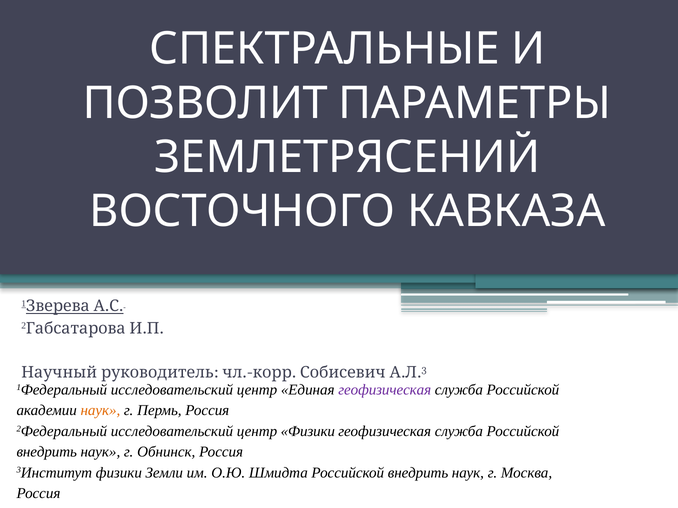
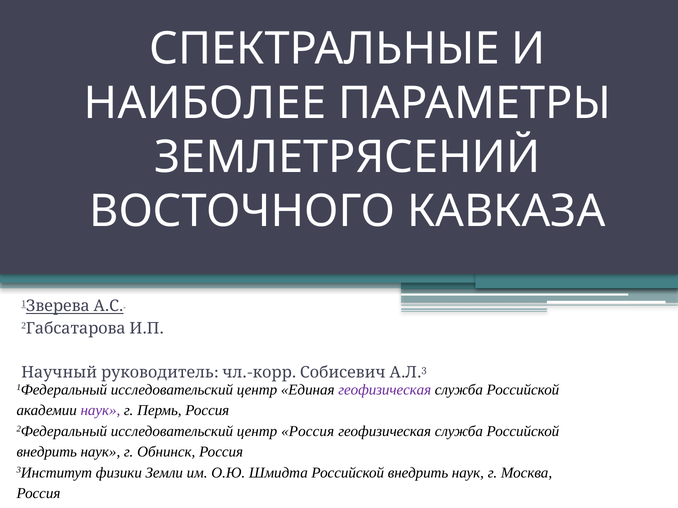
ПОЗВОЛИТ: ПОЗВОЛИТ -> НАИБОЛЕЕ
наук at (100, 411) colour: orange -> purple
центр Физики: Физики -> Россия
